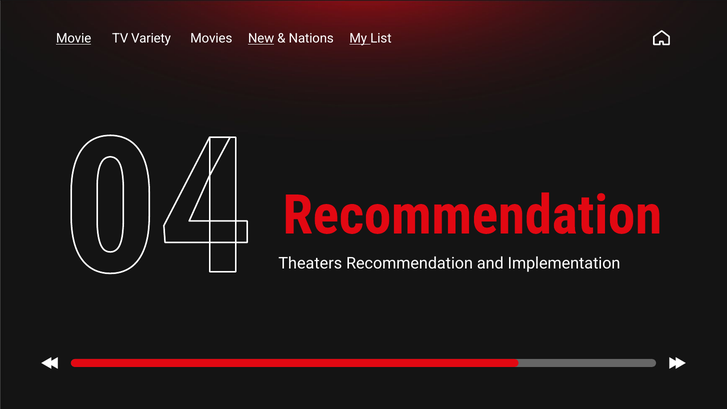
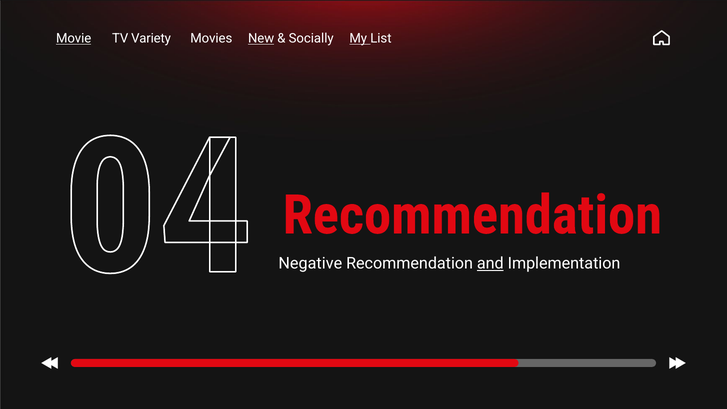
Nations: Nations -> Socially
Theaters: Theaters -> Negative
and underline: none -> present
